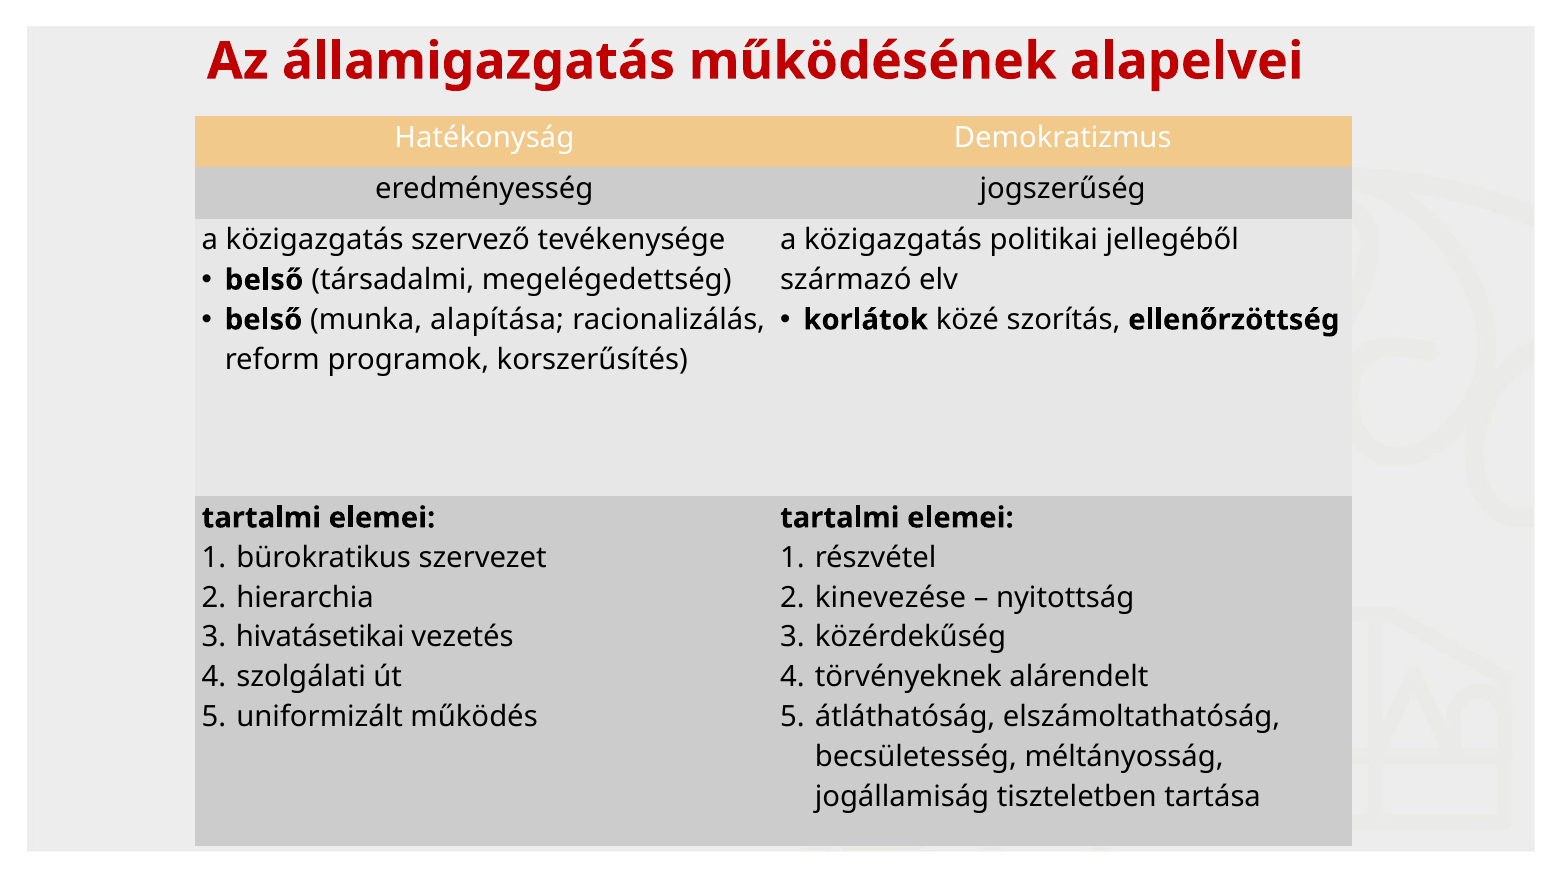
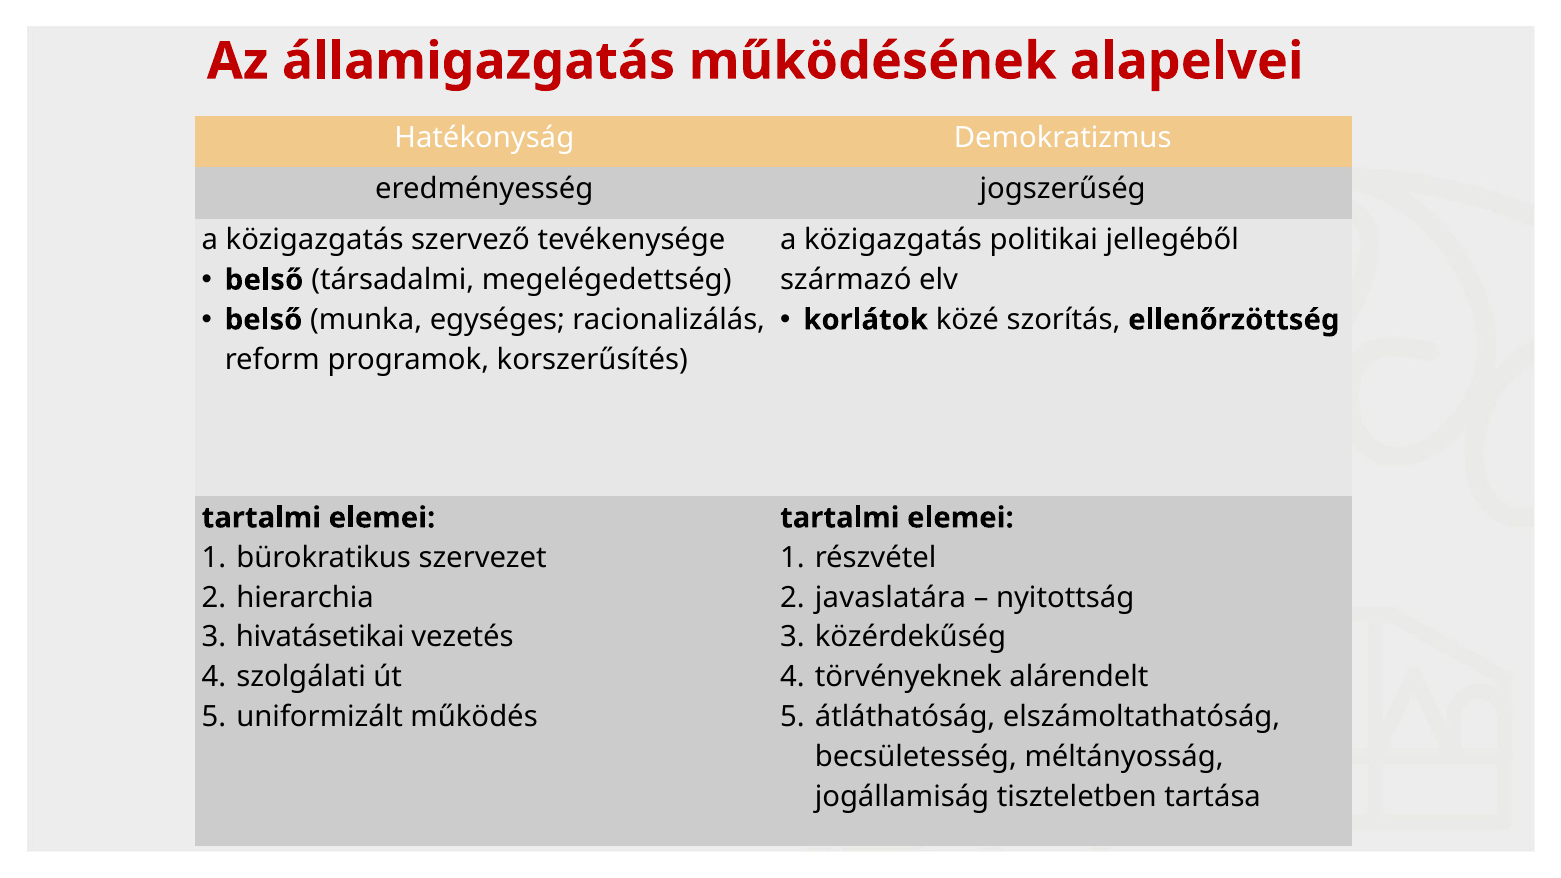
alapítása: alapítása -> egységes
kinevezése: kinevezése -> javaslatára
